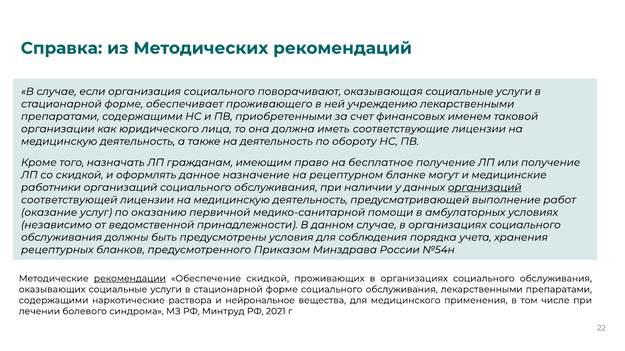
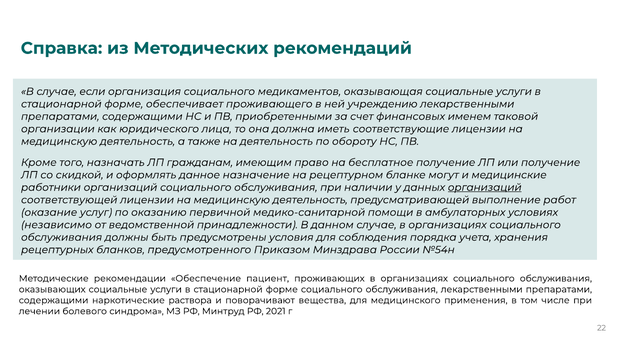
поворачивают: поворачивают -> медикаментов
рекомендации underline: present -> none
Обеспечение скидкой: скидкой -> пациент
нейрональное: нейрональное -> поворачивают
